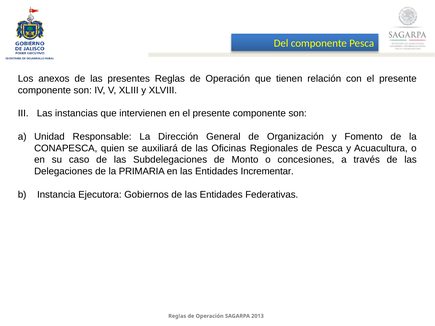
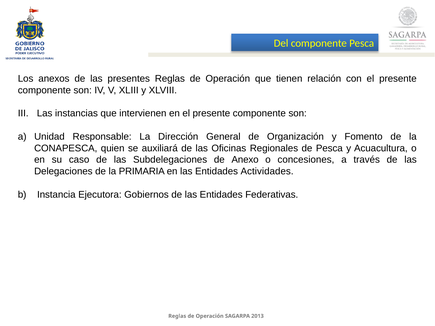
Monto: Monto -> Anexo
Incrementar: Incrementar -> Actividades
